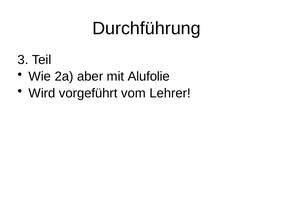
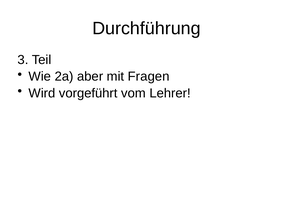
Alufolie: Alufolie -> Fragen
